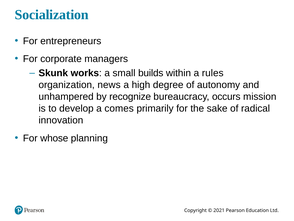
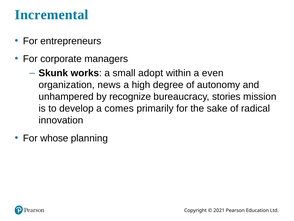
Socialization: Socialization -> Incremental
builds: builds -> adopt
rules: rules -> even
occurs: occurs -> stories
